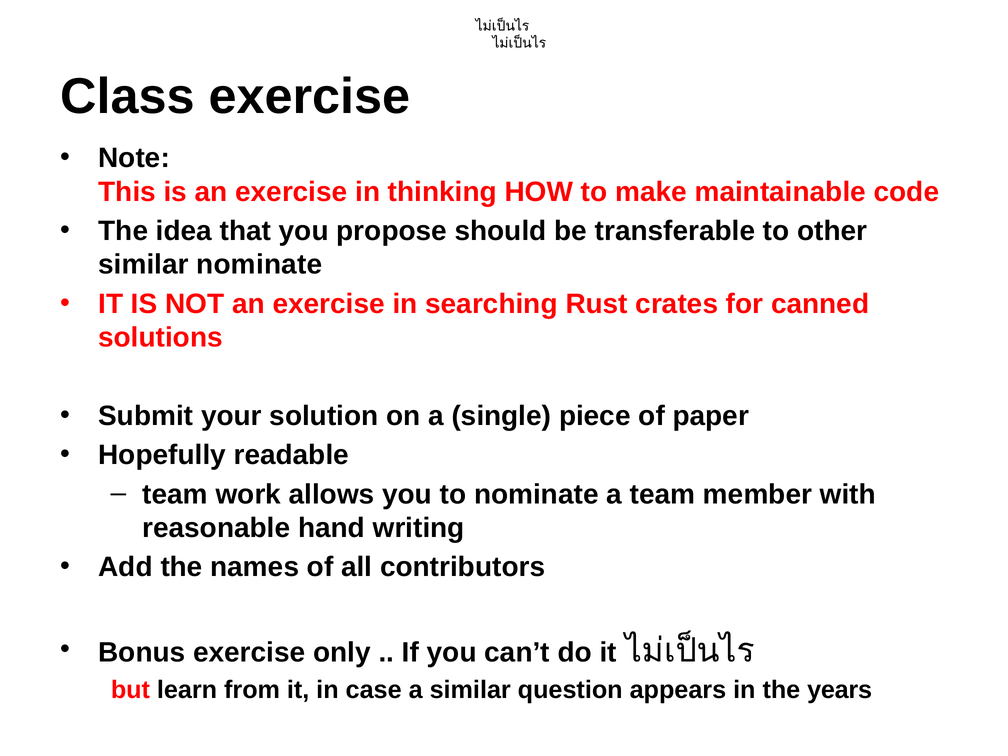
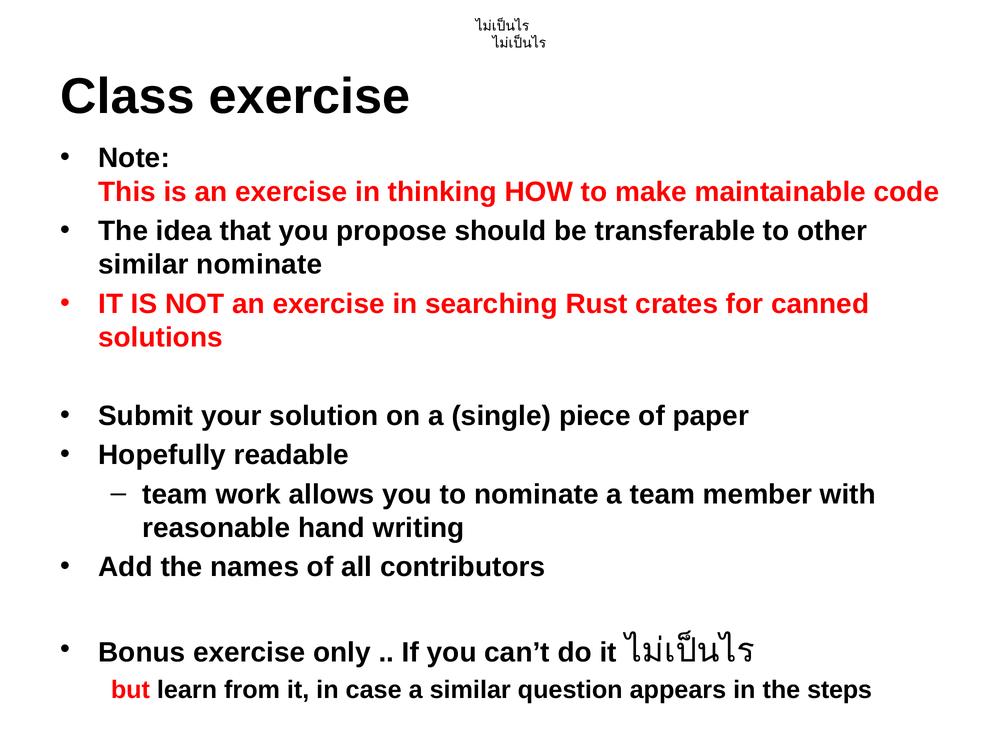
years: years -> steps
